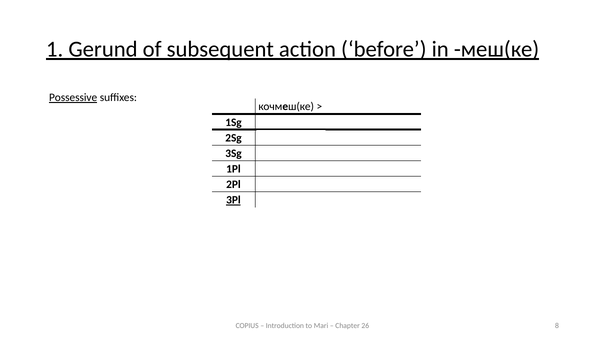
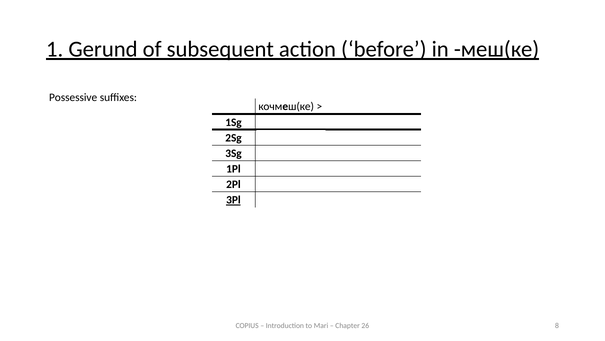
Possessive underline: present -> none
